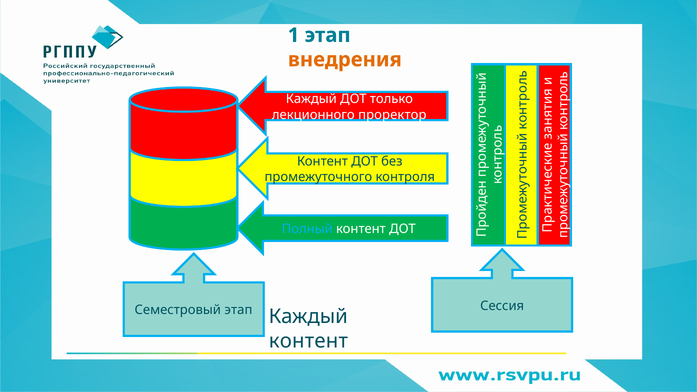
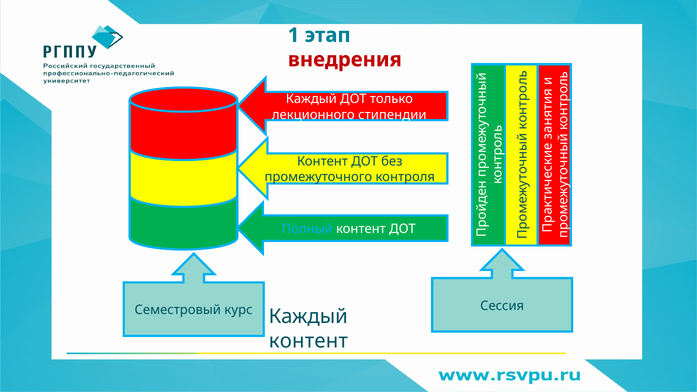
внедрения colour: orange -> red
проректор: проректор -> стипендии
Семестровый этап: этап -> курс
